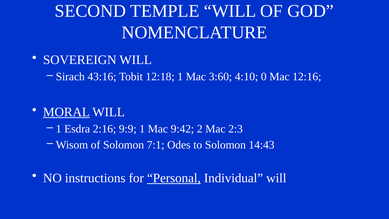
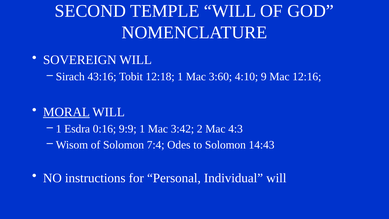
0: 0 -> 9
2:16: 2:16 -> 0:16
9:42: 9:42 -> 3:42
2:3: 2:3 -> 4:3
7:1: 7:1 -> 7:4
Personal underline: present -> none
